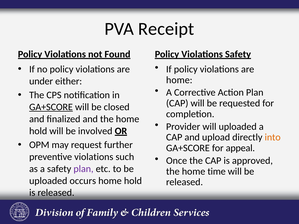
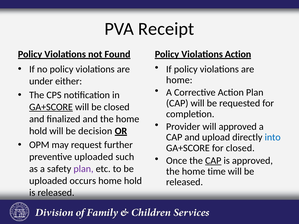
Violations Safety: Safety -> Action
will uploaded: uploaded -> approved
involved: involved -> decision
into colour: orange -> blue
for appeal: appeal -> closed
preventive violations: violations -> uploaded
CAP at (213, 161) underline: none -> present
